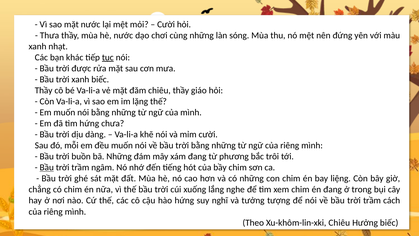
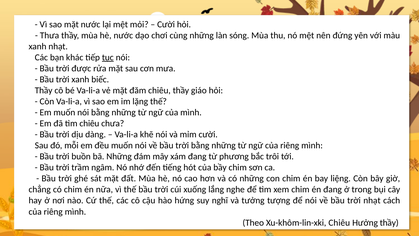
tìm hứng: hứng -> chiêu
Bầu at (47, 167) underline: present -> none
về bầu trời trầm: trầm -> nhạt
Hưởng biếc: biếc -> thầy
